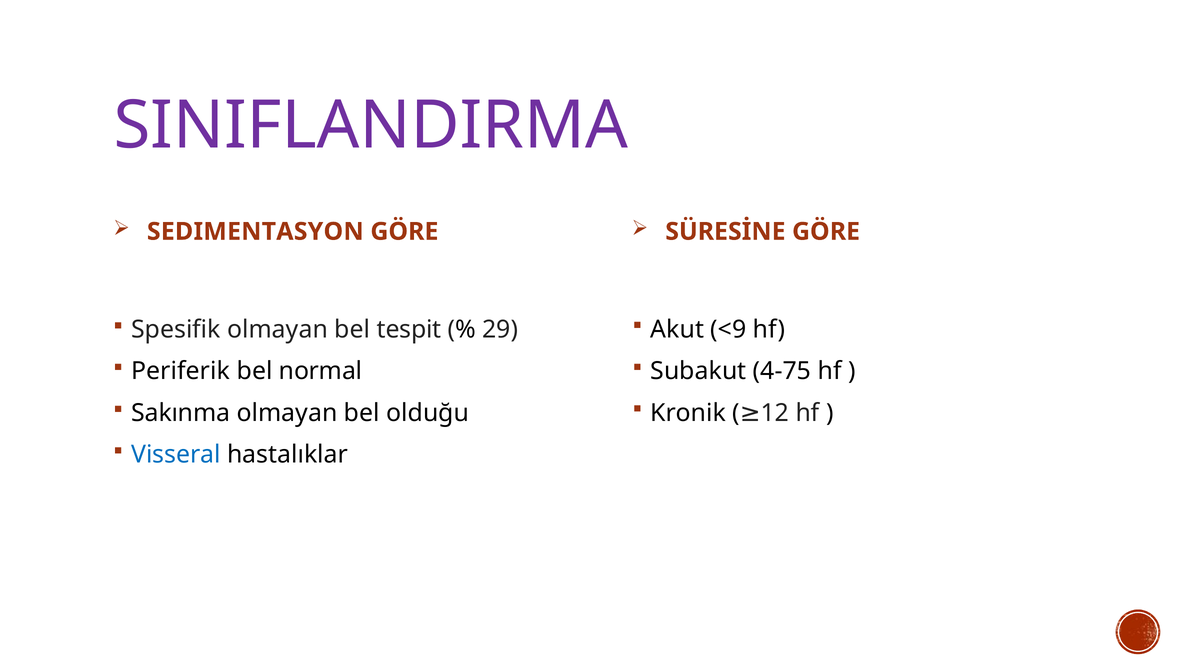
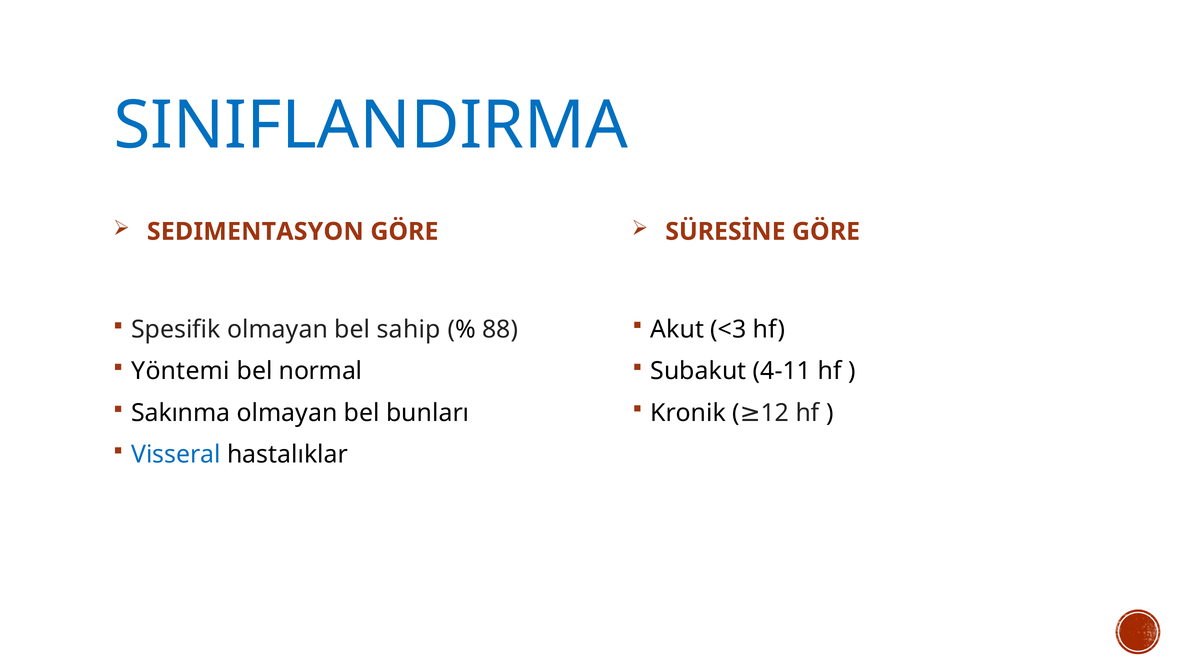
SINIFLANDIRMA colour: purple -> blue
tespit: tespit -> sahip
29: 29 -> 88
<9: <9 -> <3
Periferik: Periferik -> Yöntemi
4-75: 4-75 -> 4-11
olduğu: olduğu -> bunları
